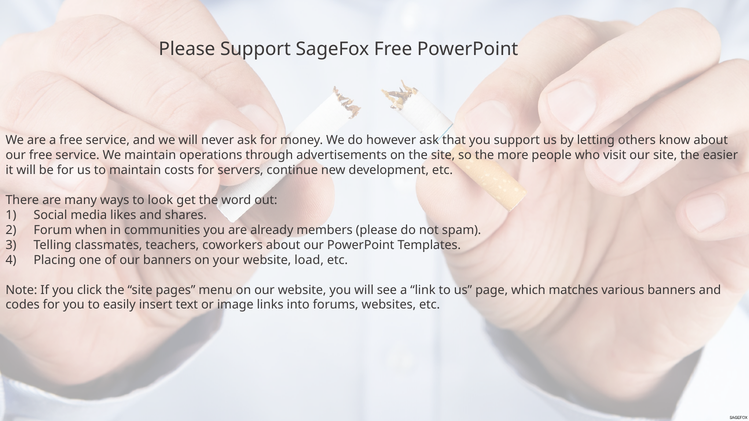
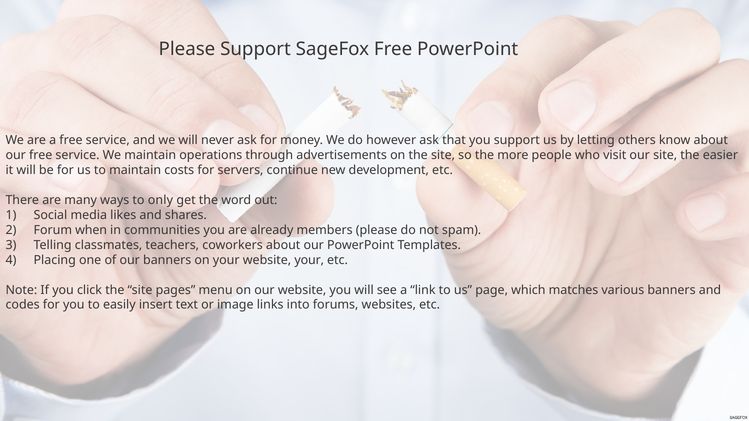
look: look -> only
website load: load -> your
